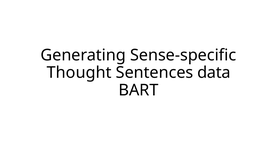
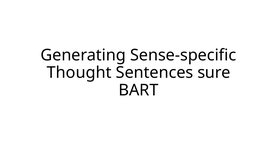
data: data -> sure
